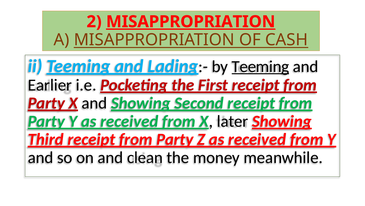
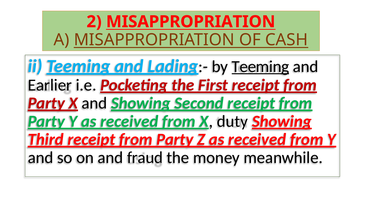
MISAPPROPRIATION at (191, 22) underline: present -> none
later: later -> duty
clean: clean -> fraud
